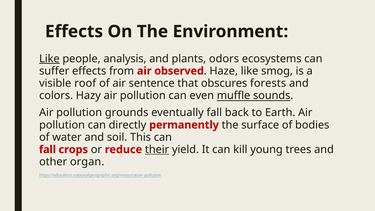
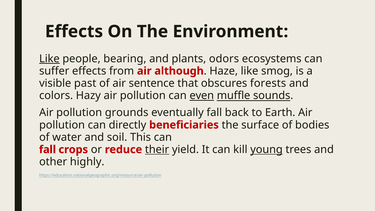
analysis: analysis -> bearing
observed: observed -> although
roof: roof -> past
even underline: none -> present
permanently: permanently -> beneficiaries
young underline: none -> present
organ: organ -> highly
